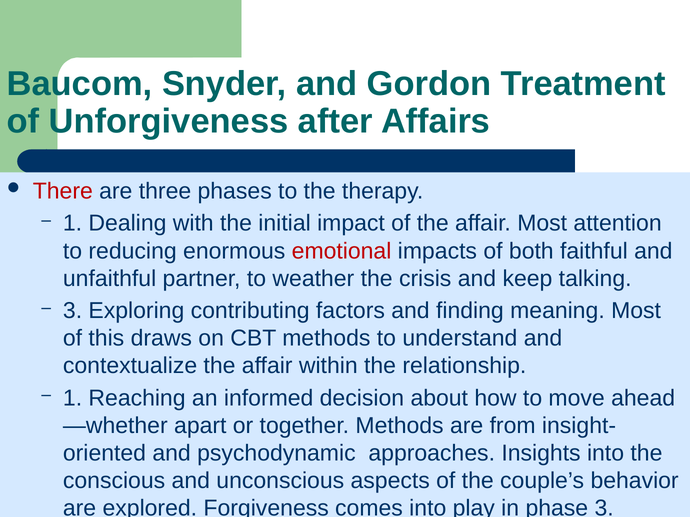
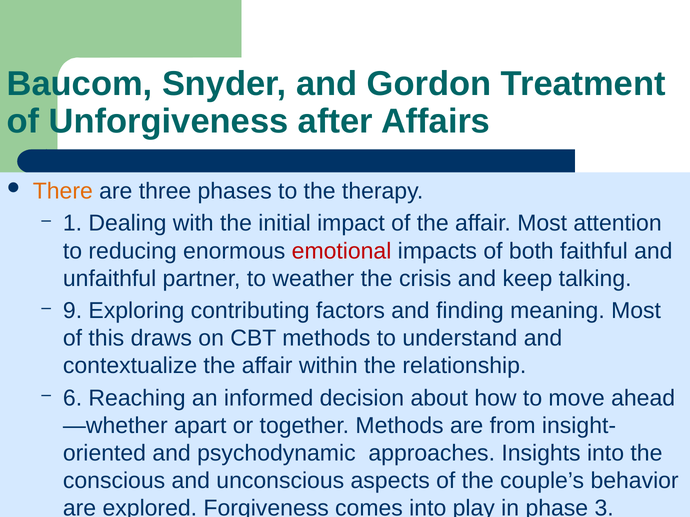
There colour: red -> orange
3 at (73, 311): 3 -> 9
1 at (73, 398): 1 -> 6
